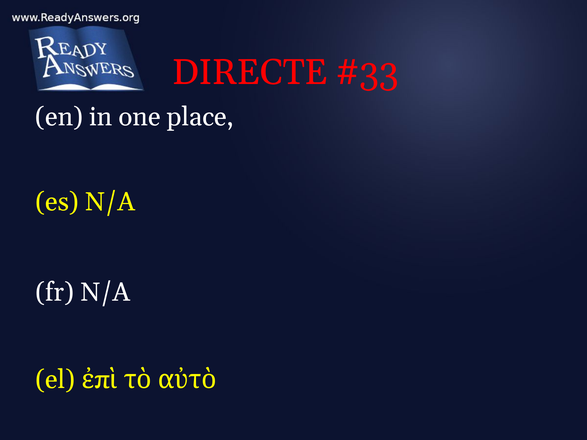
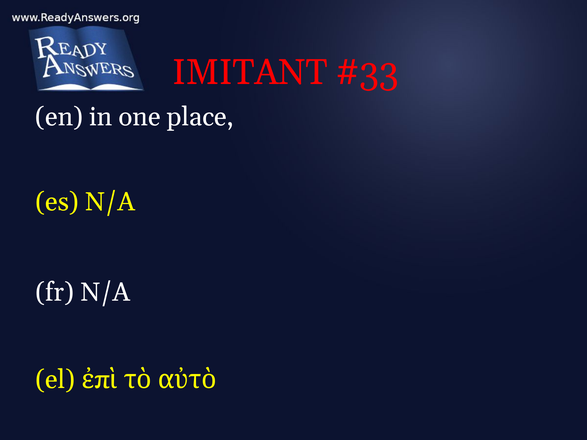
DIRECTE: DIRECTE -> IMITANT
